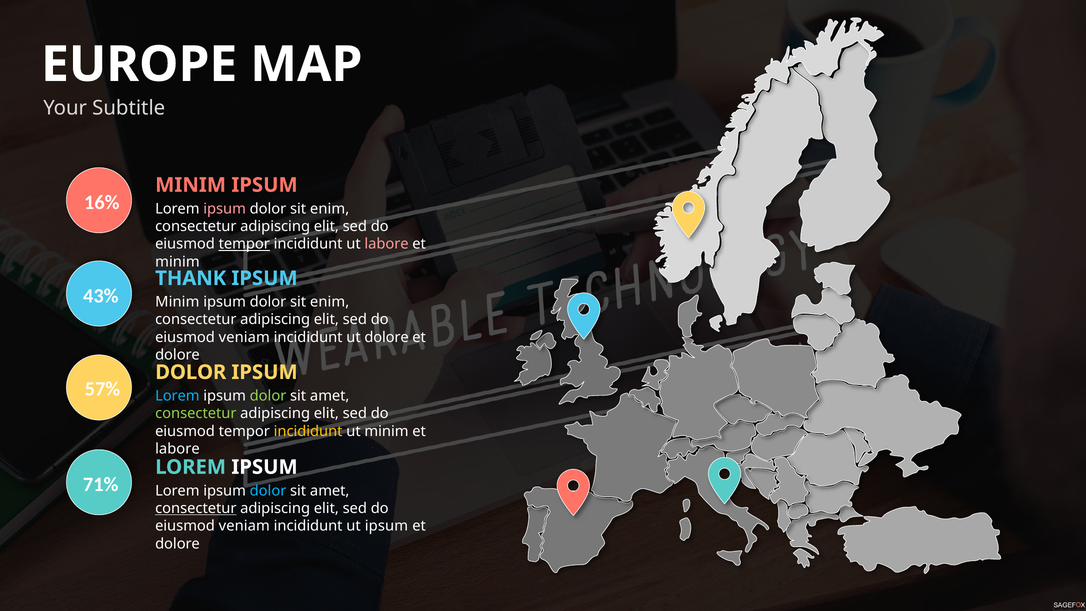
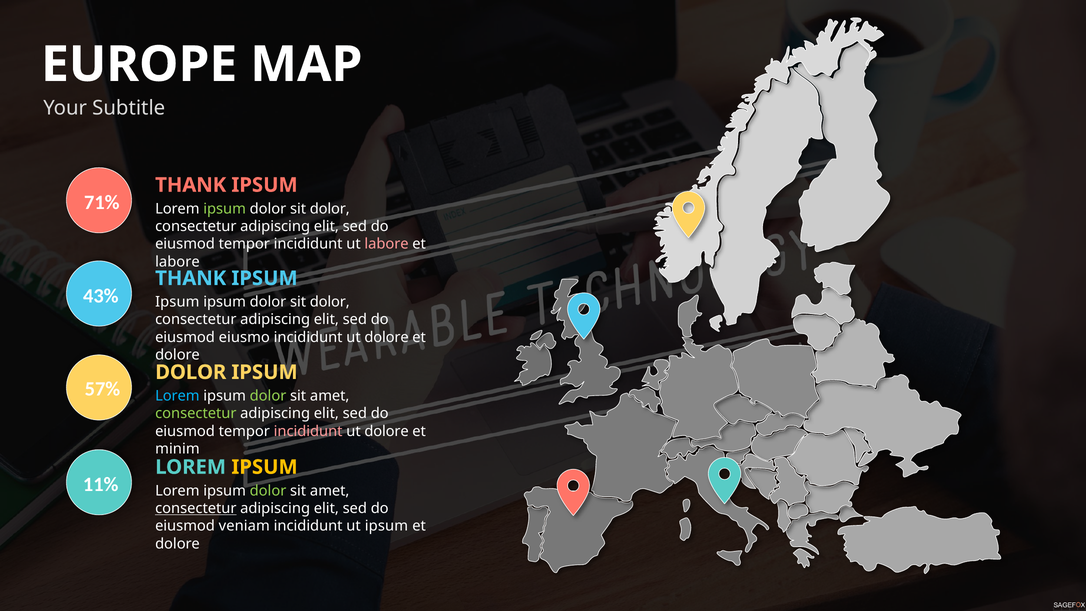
MINIM at (191, 185): MINIM -> THANK
16%: 16% -> 71%
ipsum at (225, 209) colour: pink -> light green
enim at (330, 209): enim -> dolor
tempor at (244, 244) underline: present -> none
minim at (177, 262): minim -> labore
Minim at (177, 302): Minim -> Ipsum
enim at (330, 302): enim -> dolor
veniam at (244, 337): veniam -> eiusmo
incididunt at (308, 431) colour: yellow -> pink
minim at (387, 431): minim -> dolore
labore at (177, 449): labore -> minim
IPSUM at (265, 467) colour: white -> yellow
71%: 71% -> 11%
dolor at (268, 491) colour: light blue -> light green
